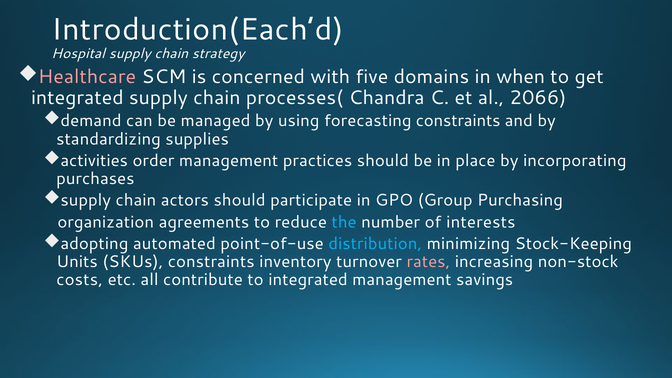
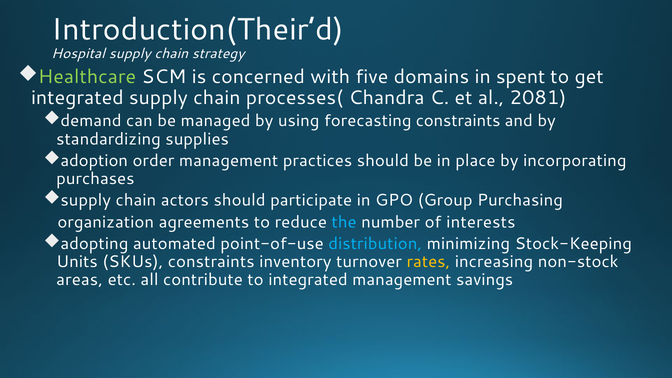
Introduction(Each’d: Introduction(Each’d -> Introduction(Their’d
Healthcare colour: pink -> light green
when: when -> spent
2066: 2066 -> 2081
activities: activities -> adoption
rates colour: pink -> yellow
costs: costs -> areas
